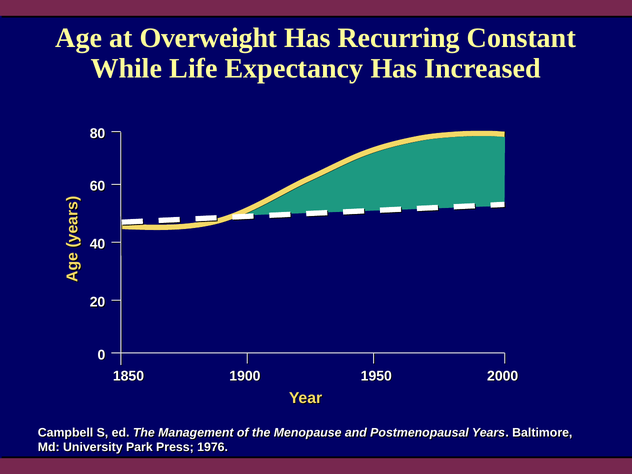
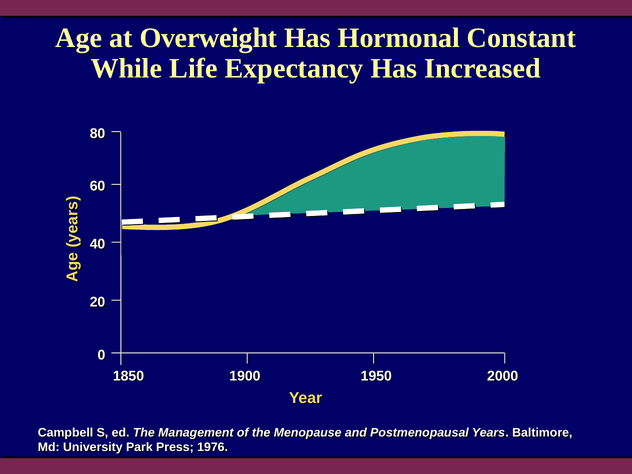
Recurring: Recurring -> Hormonal
